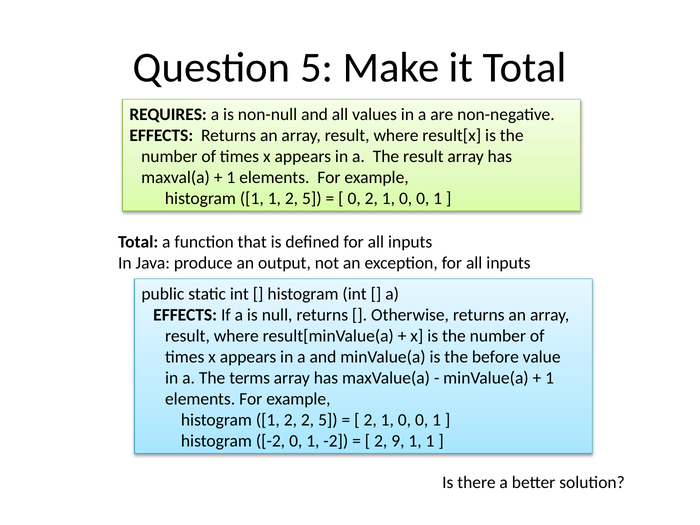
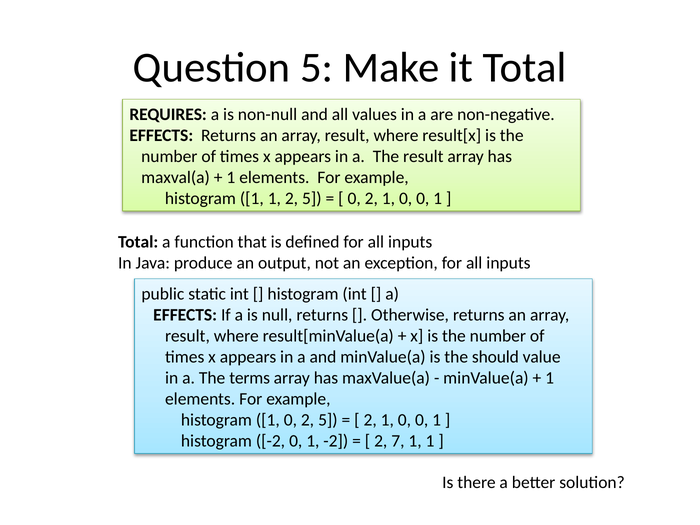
before: before -> should
histogram 1 2: 2 -> 0
9: 9 -> 7
